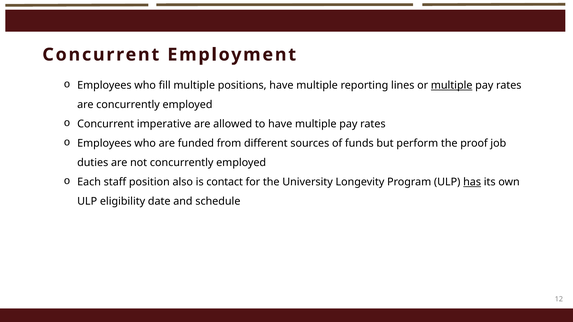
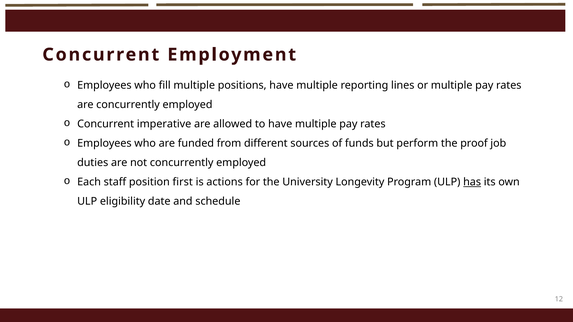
multiple at (452, 85) underline: present -> none
also: also -> first
contact: contact -> actions
